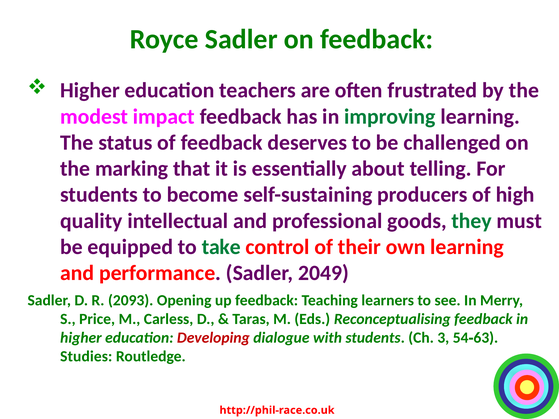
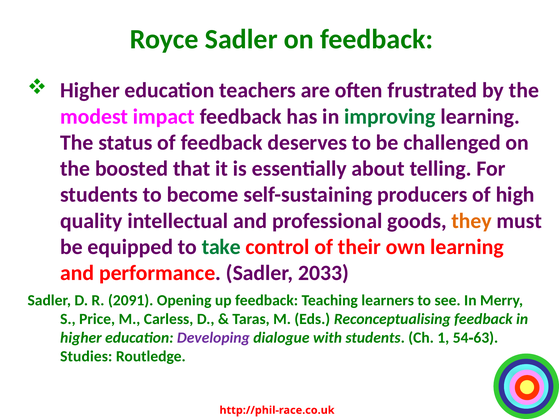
marking: marking -> boosted
they colour: green -> orange
2049: 2049 -> 2033
2093: 2093 -> 2091
Developing colour: red -> purple
3: 3 -> 1
